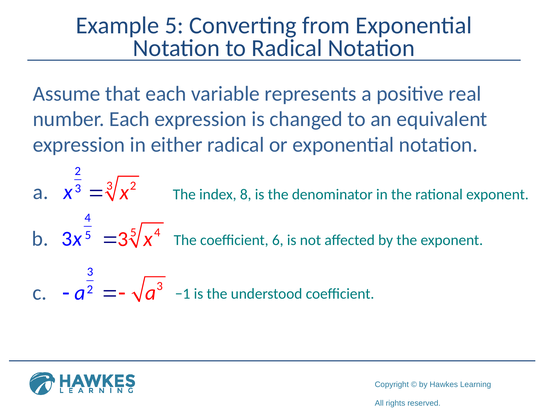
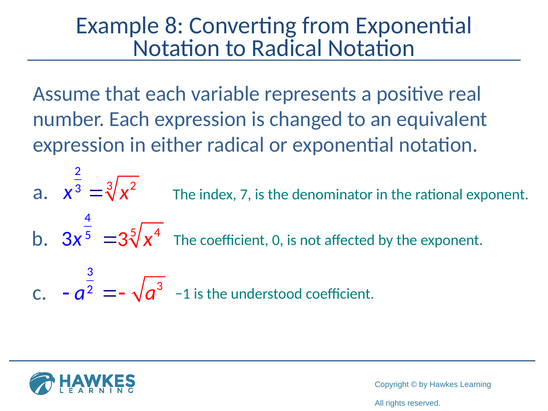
Example 5: 5 -> 8
8: 8 -> 7
6: 6 -> 0
